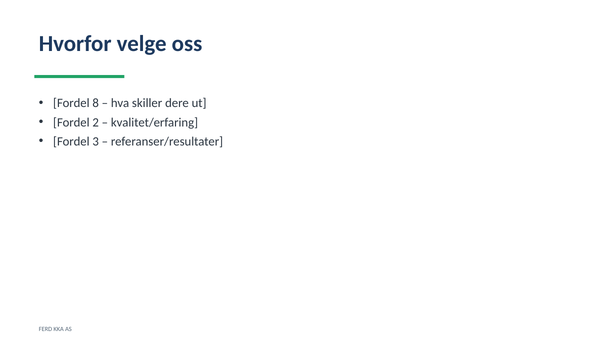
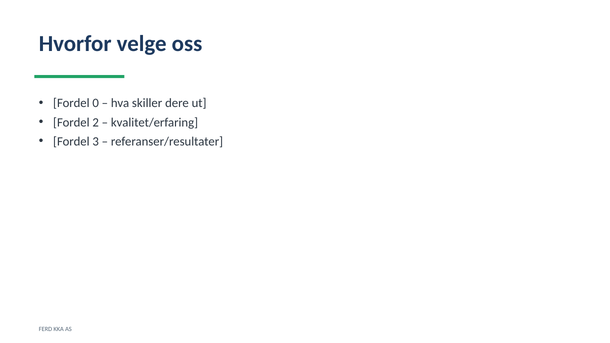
8: 8 -> 0
